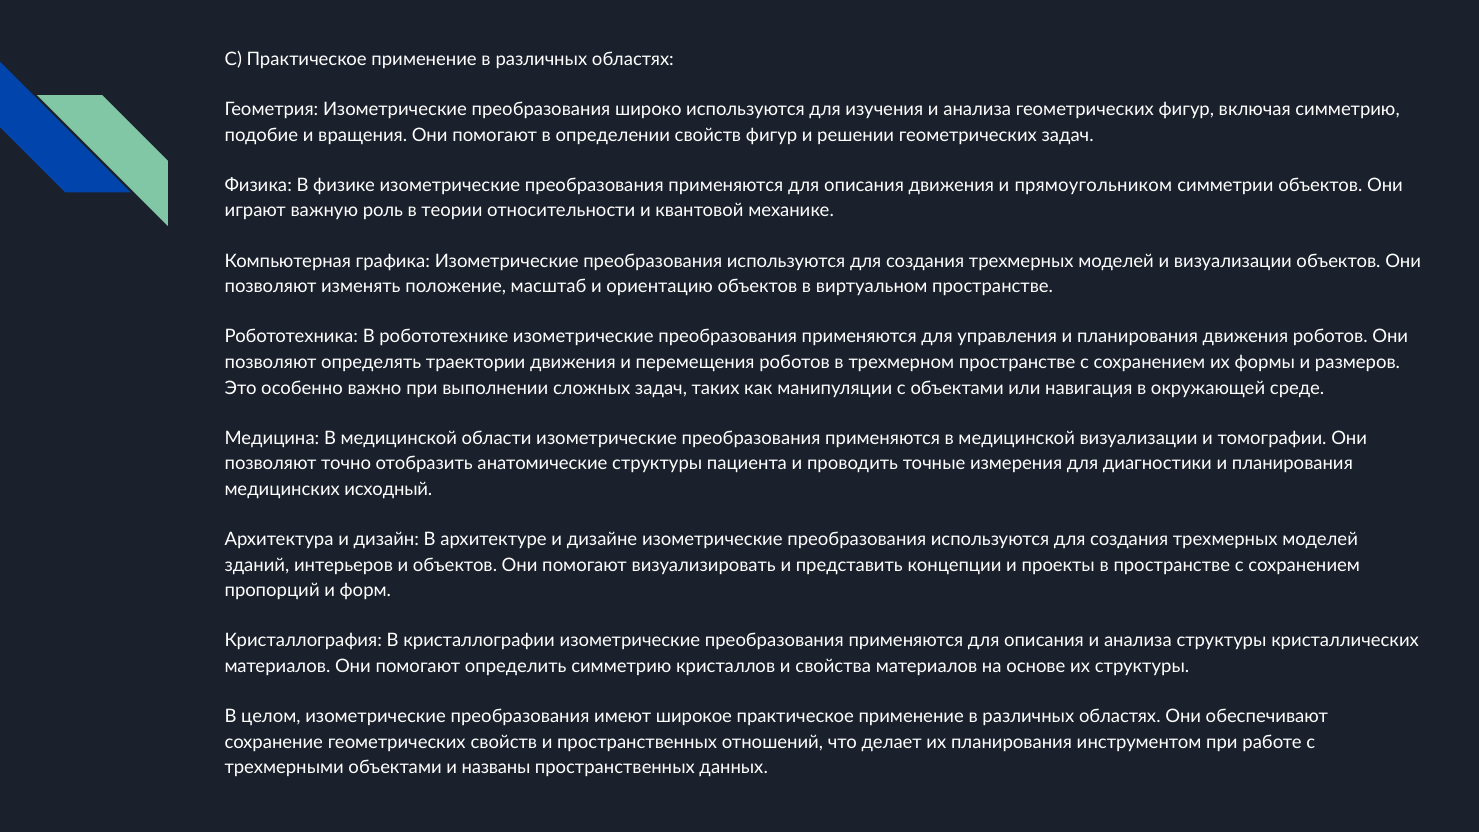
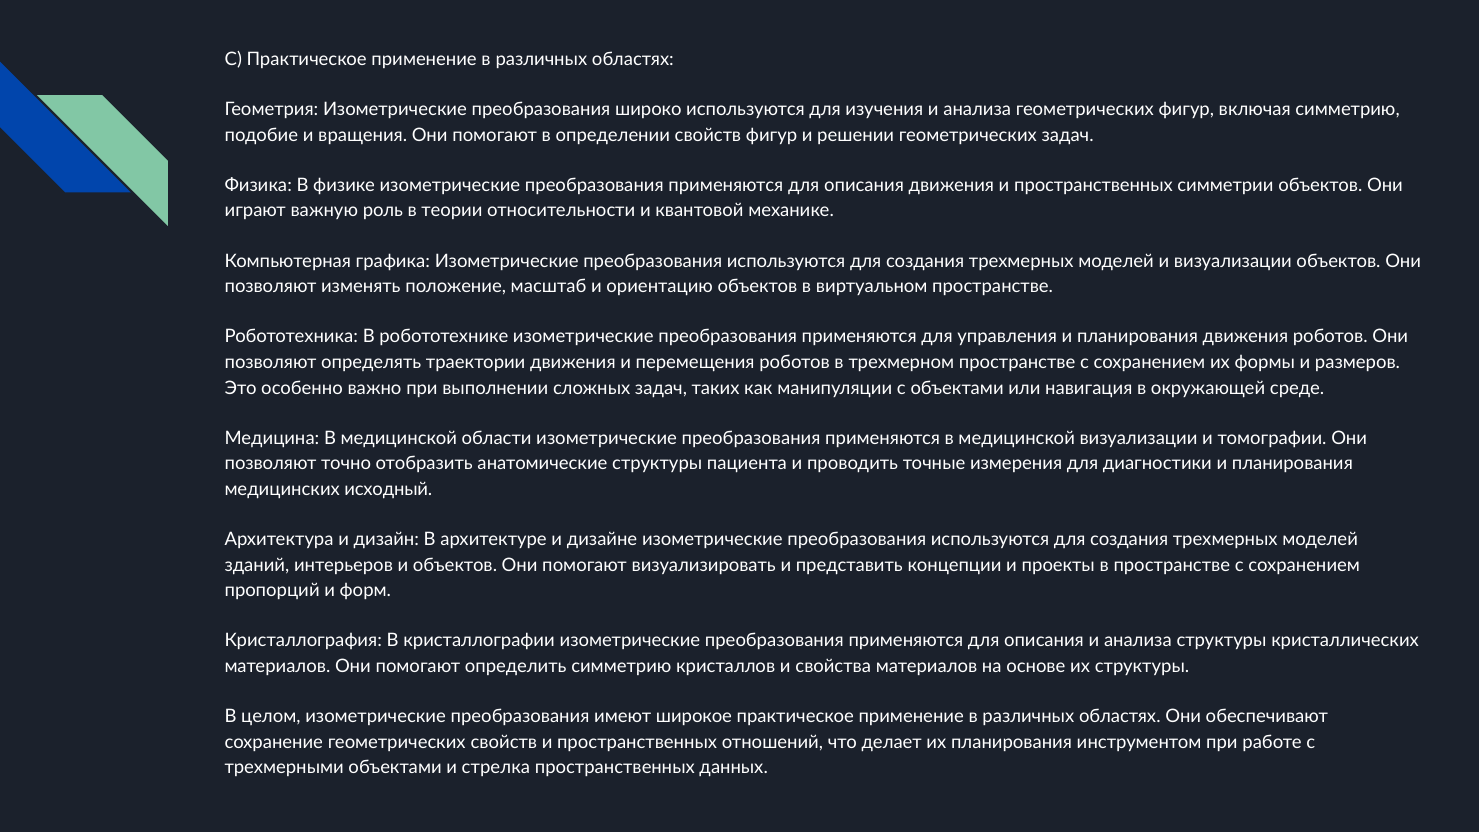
движения и прямоугольником: прямоугольником -> пространственных
названы: названы -> стрелка
